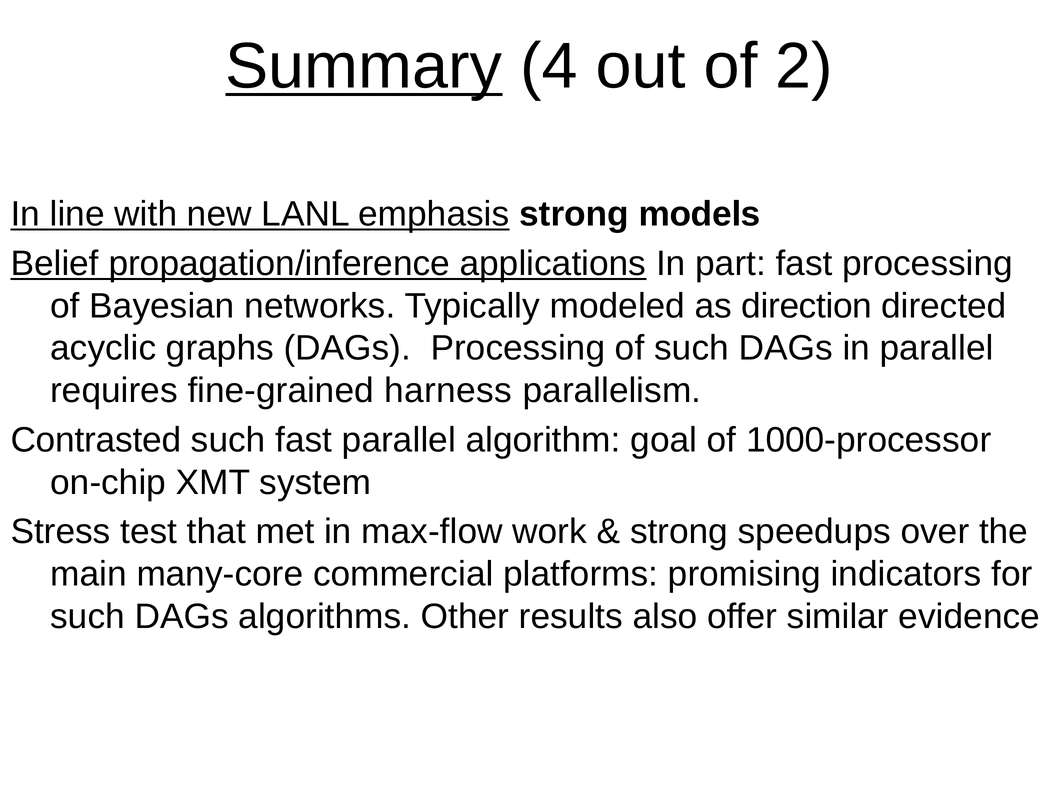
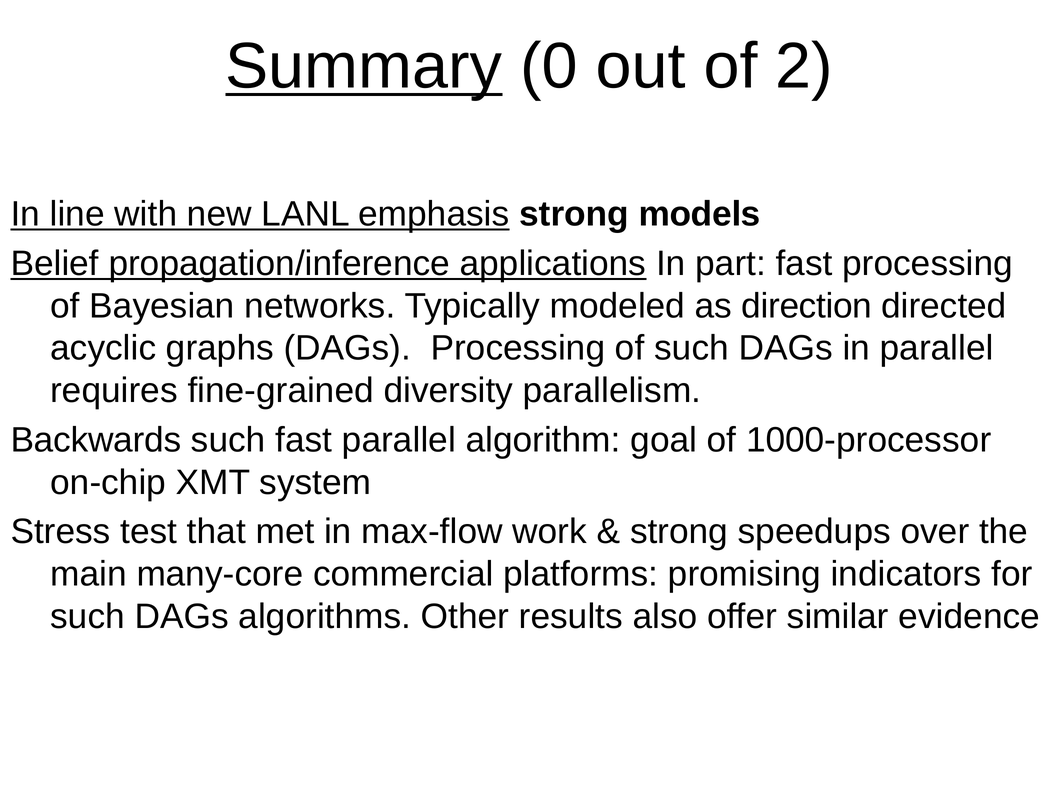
4: 4 -> 0
harness: harness -> diversity
Contrasted: Contrasted -> Backwards
